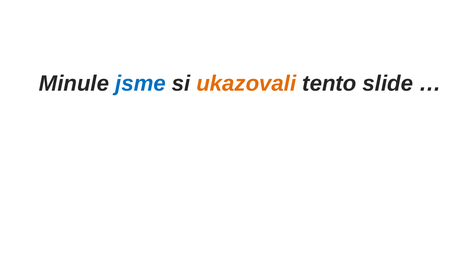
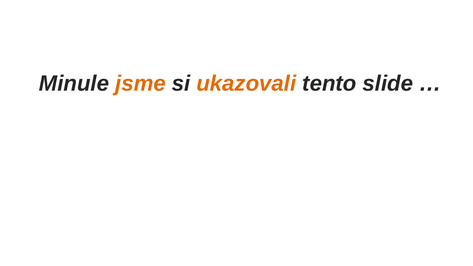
jsme colour: blue -> orange
